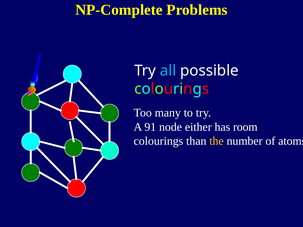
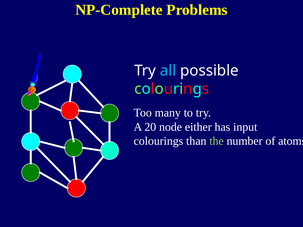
91: 91 -> 20
room: room -> input
the colour: yellow -> light green
